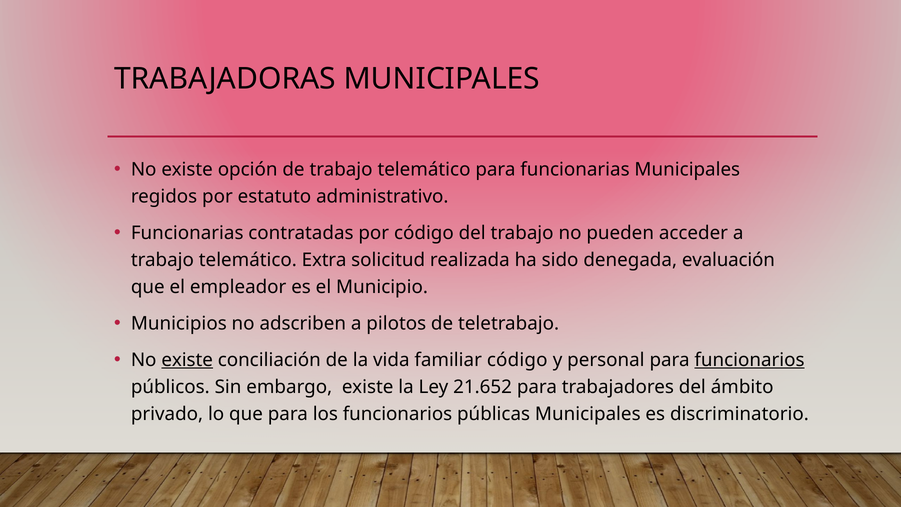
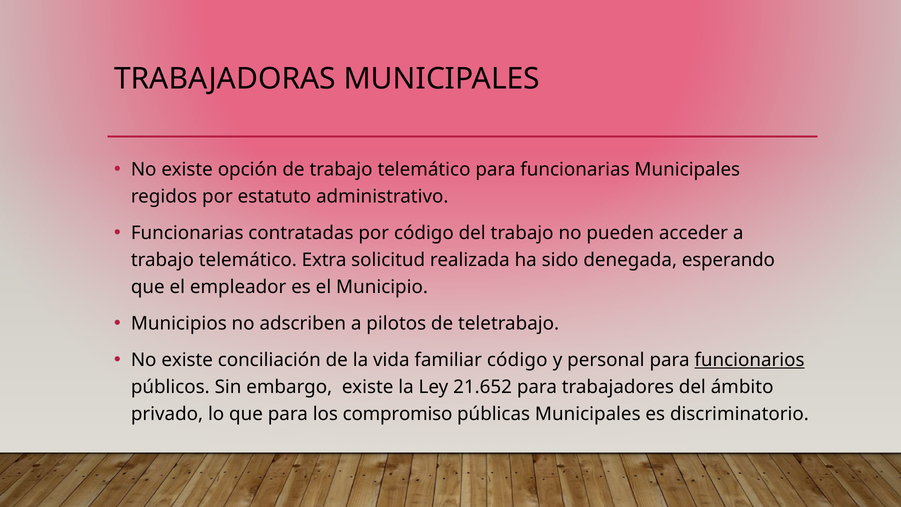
evaluación: evaluación -> esperando
existe at (187, 360) underline: present -> none
los funcionarios: funcionarios -> compromiso
